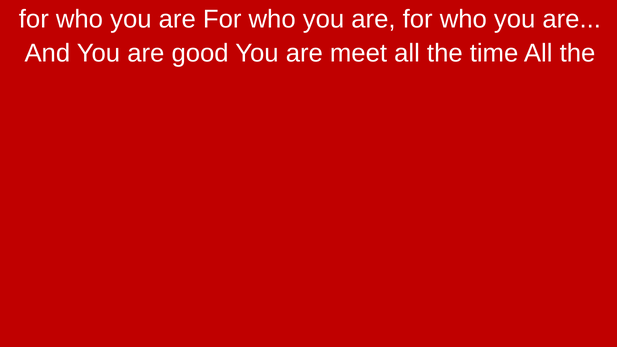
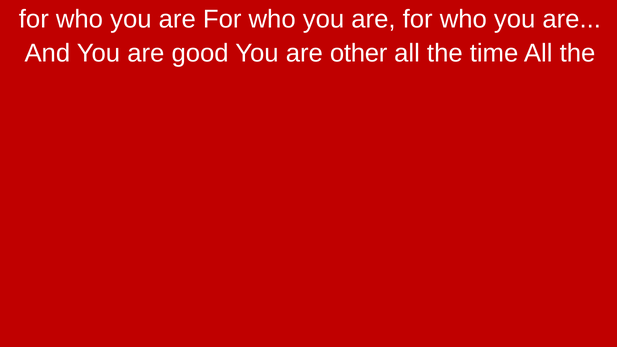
meet: meet -> other
